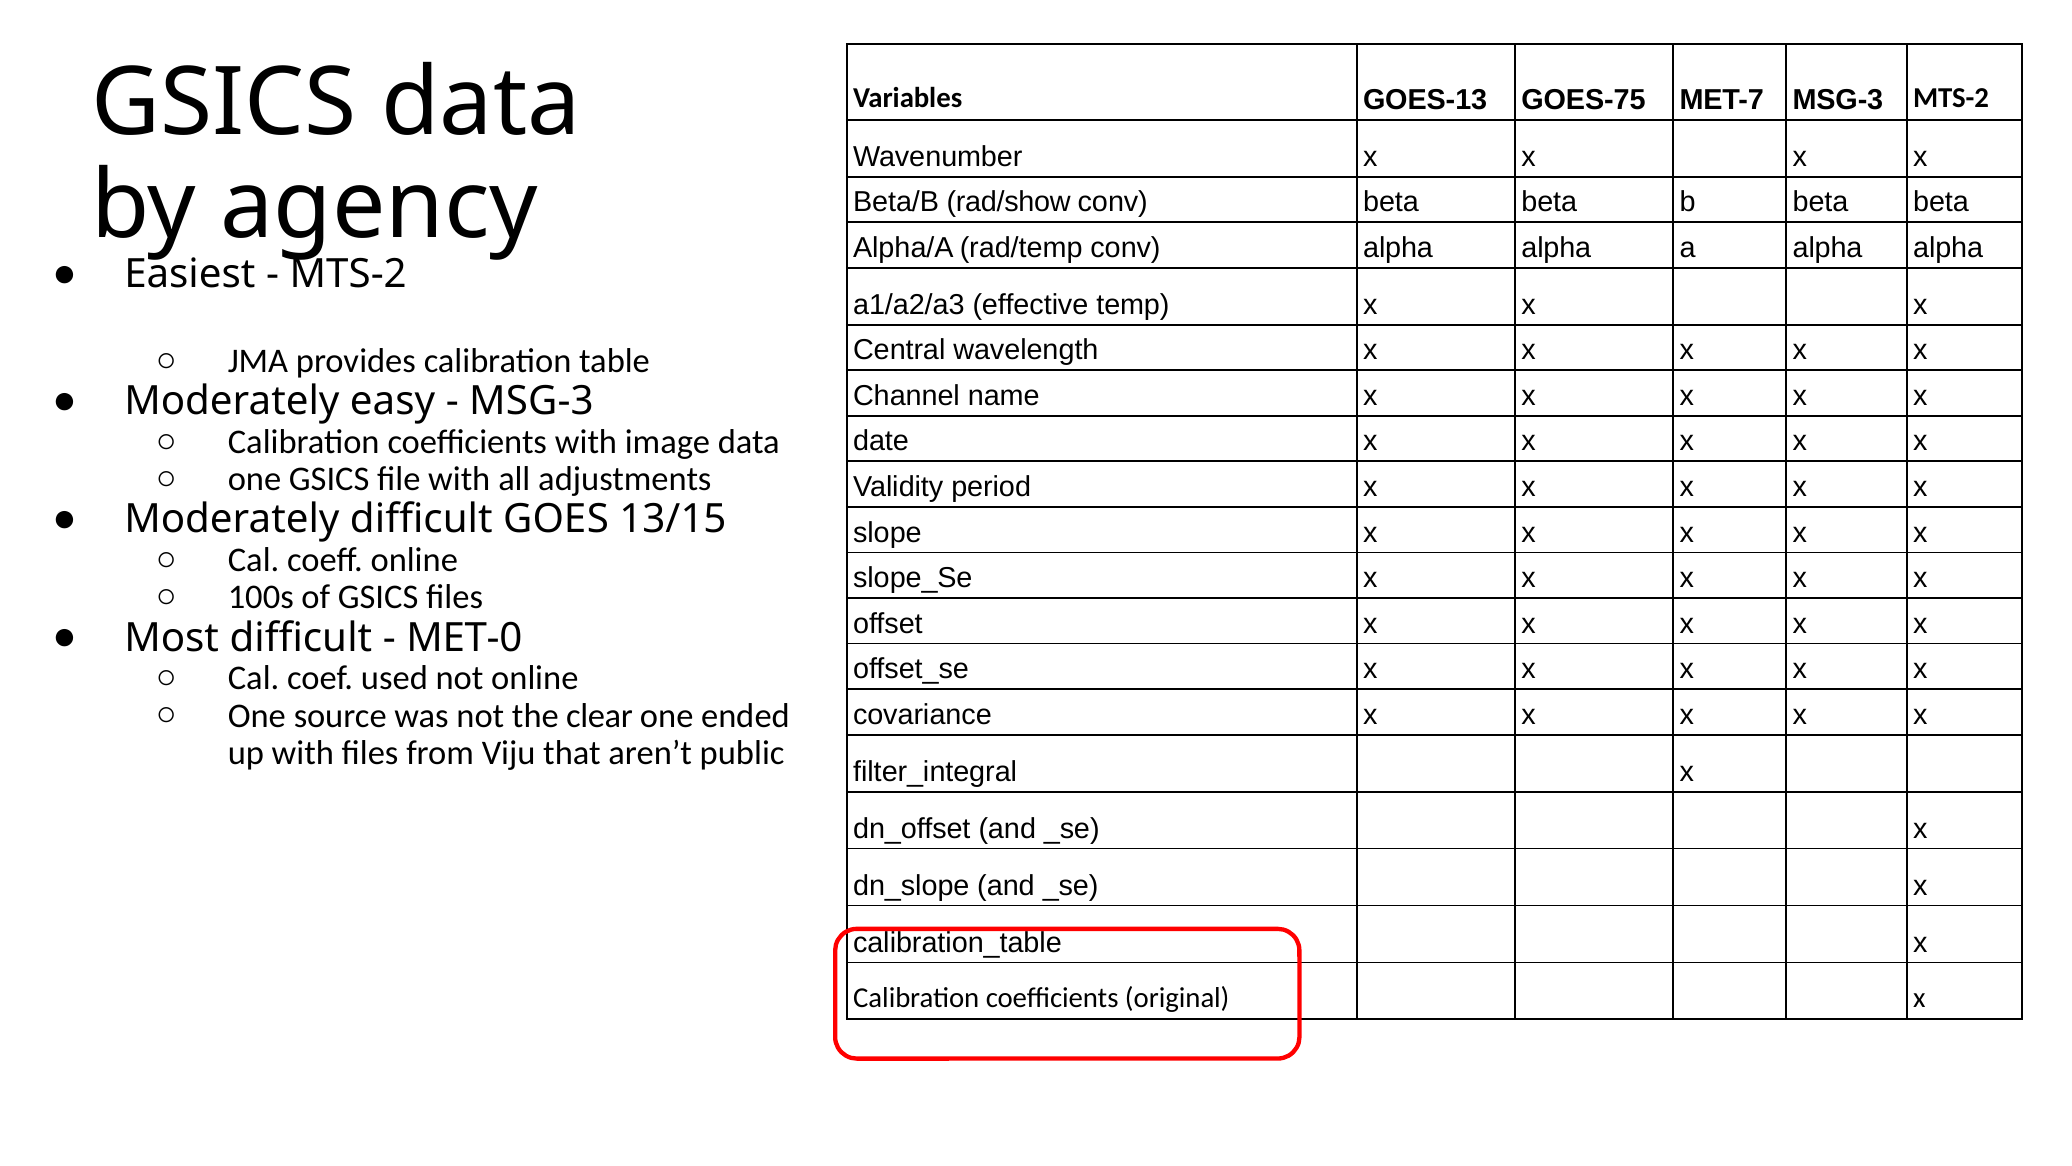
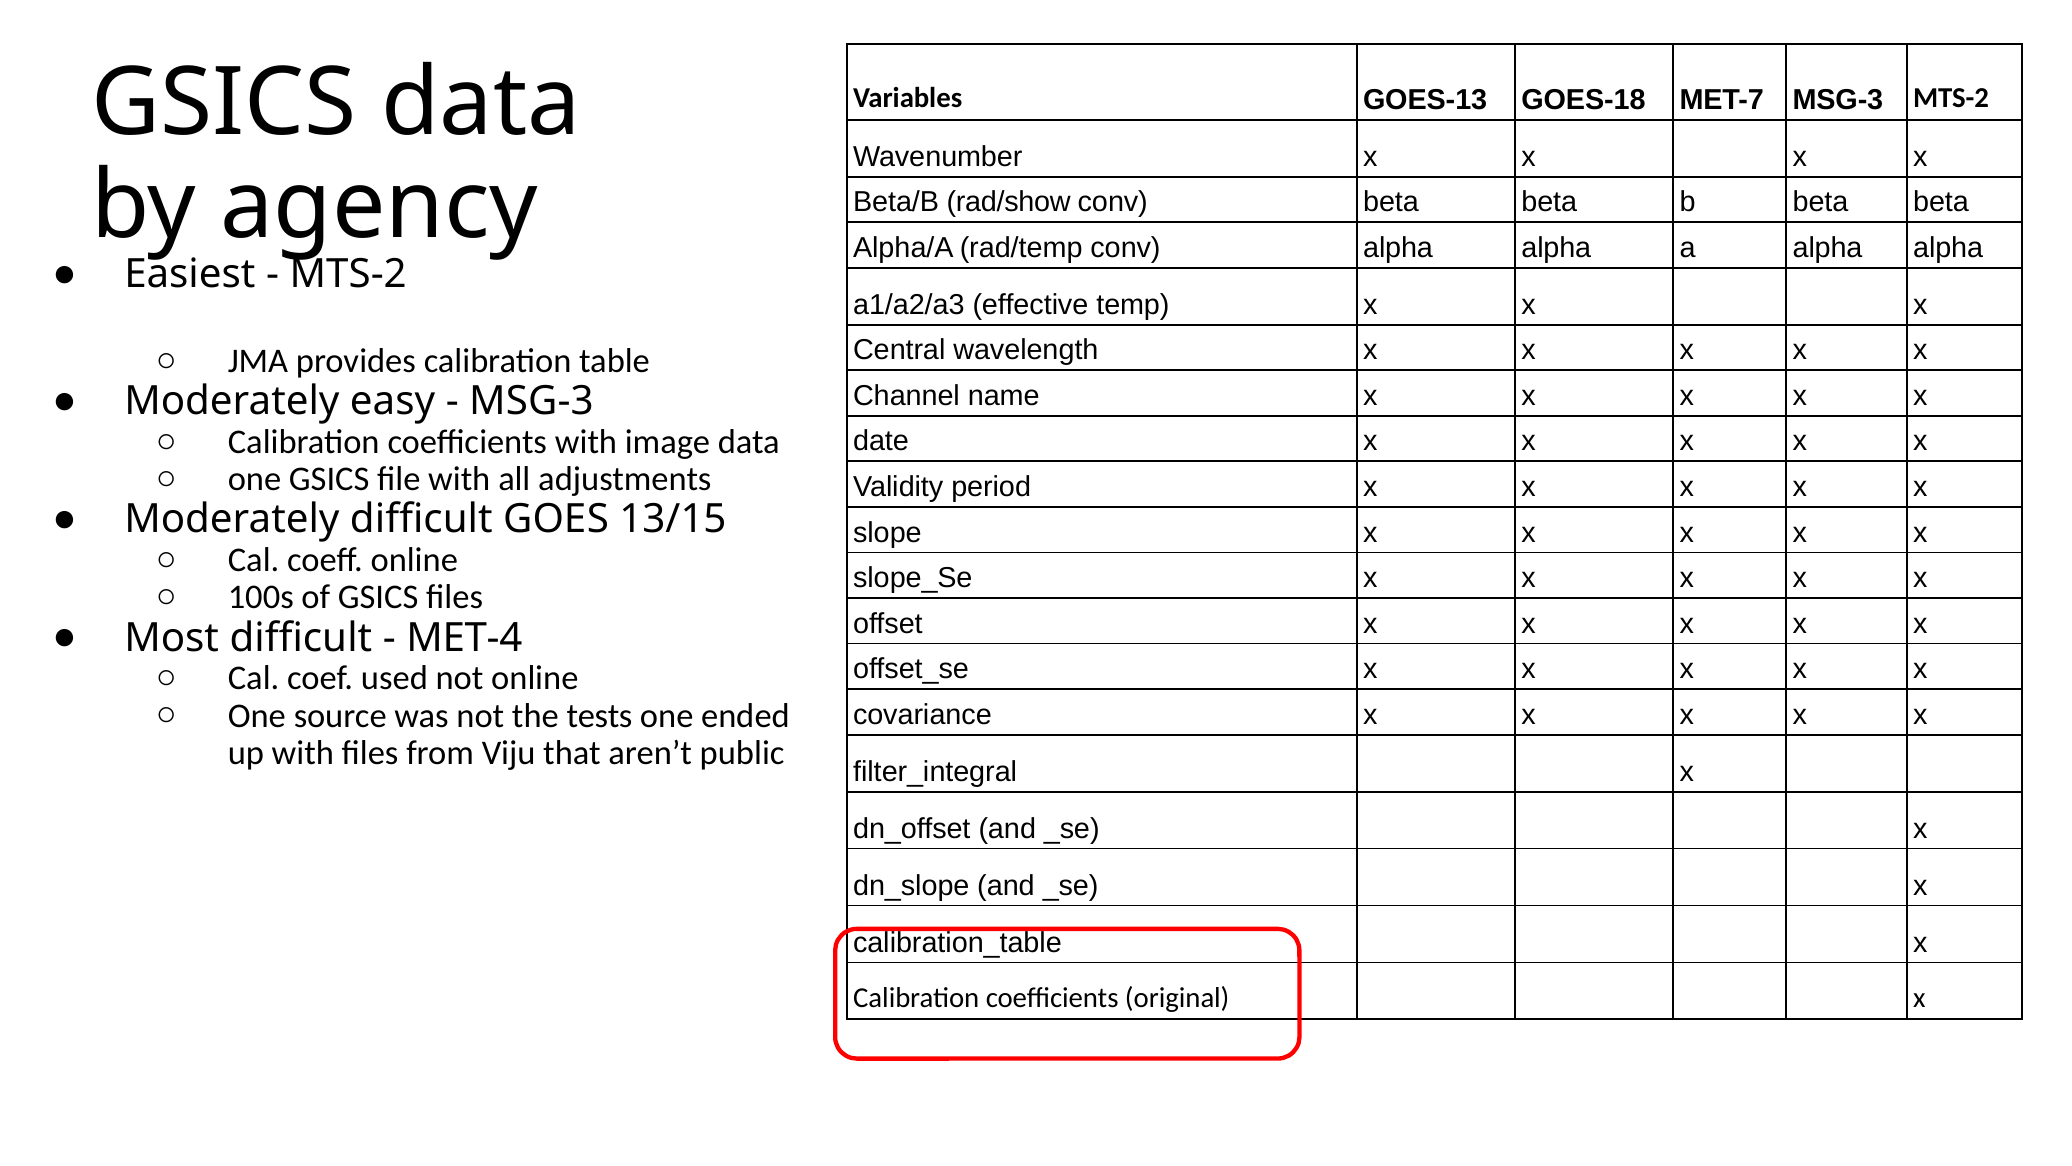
GOES-75: GOES-75 -> GOES-18
MET-0: MET-0 -> MET-4
clear: clear -> tests
